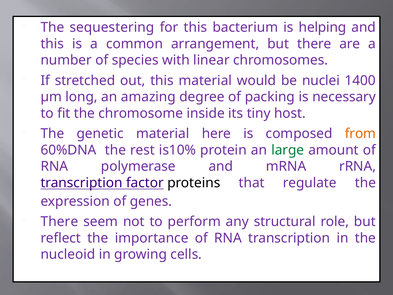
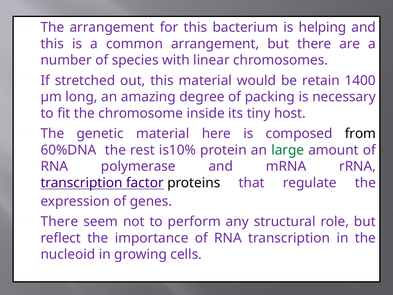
The sequestering: sequestering -> arrangement
nuclei: nuclei -> retain
from colour: orange -> black
